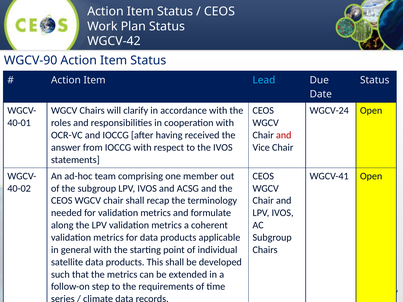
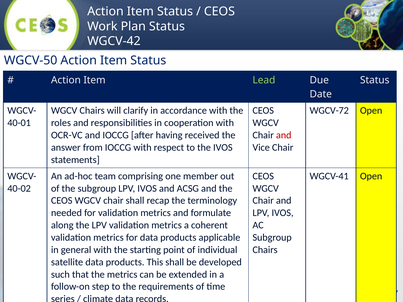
WGCV-90: WGCV-90 -> WGCV-50
Lead colour: light blue -> light green
WGCV-24: WGCV-24 -> WGCV-72
